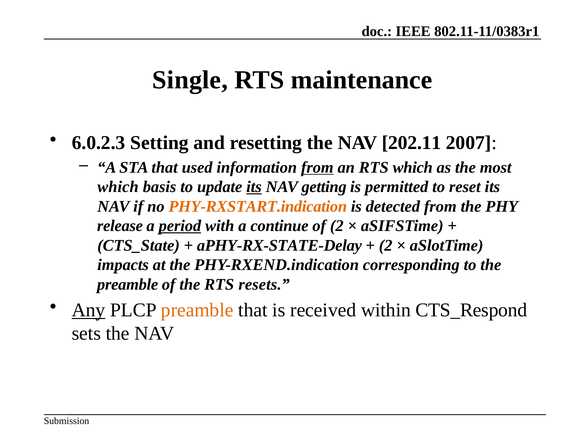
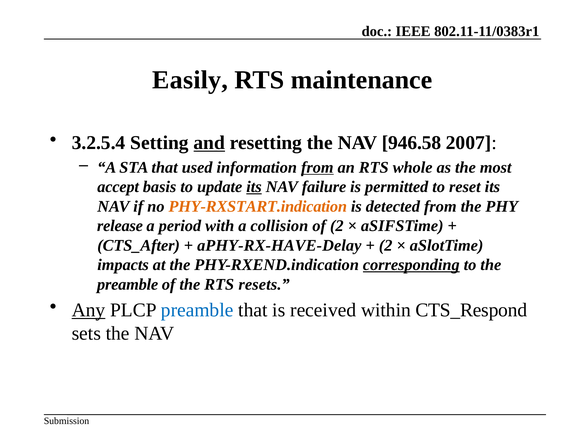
Single: Single -> Easily
6.0.2.3: 6.0.2.3 -> 3.2.5.4
and underline: none -> present
202.11: 202.11 -> 946.58
RTS which: which -> whole
which at (118, 187): which -> accept
getting: getting -> failure
period underline: present -> none
continue: continue -> collision
CTS_State: CTS_State -> CTS_After
aPHY-RX-STATE-Delay: aPHY-RX-STATE-Delay -> aPHY-RX-HAVE-Delay
corresponding underline: none -> present
preamble at (197, 310) colour: orange -> blue
